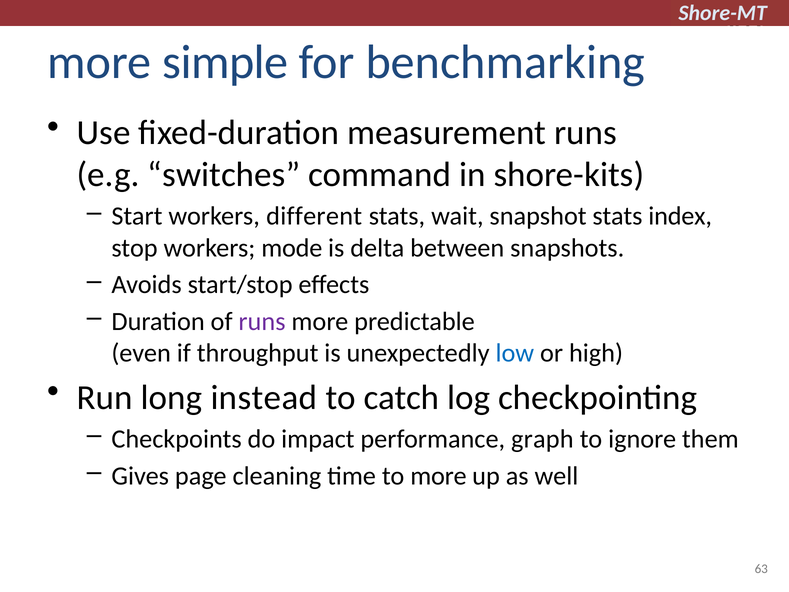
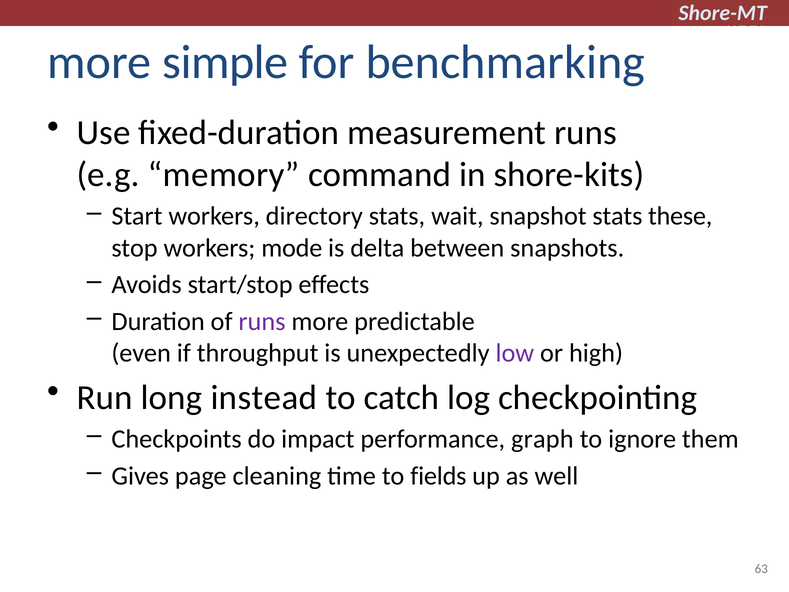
switches: switches -> memory
different: different -> directory
index: index -> these
low colour: blue -> purple
to more: more -> fields
